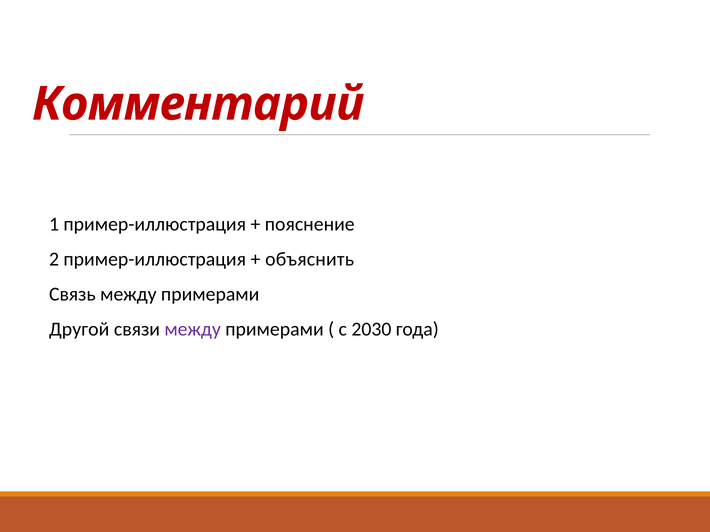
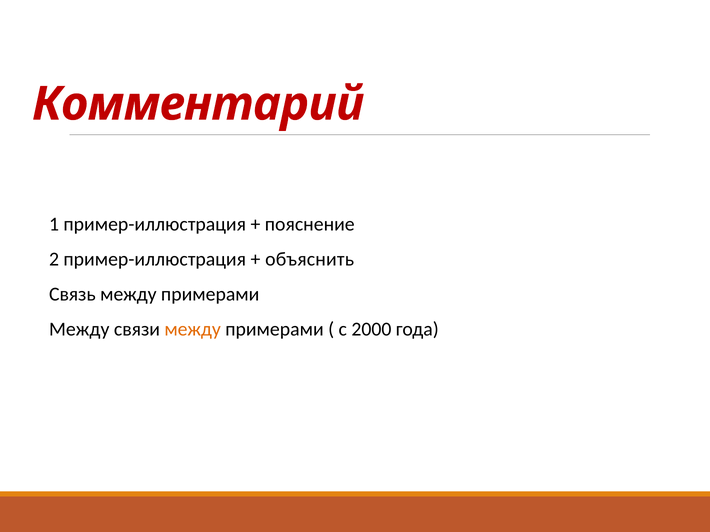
Другой at (79, 330): Другой -> Между
между at (193, 330) colour: purple -> orange
2030: 2030 -> 2000
